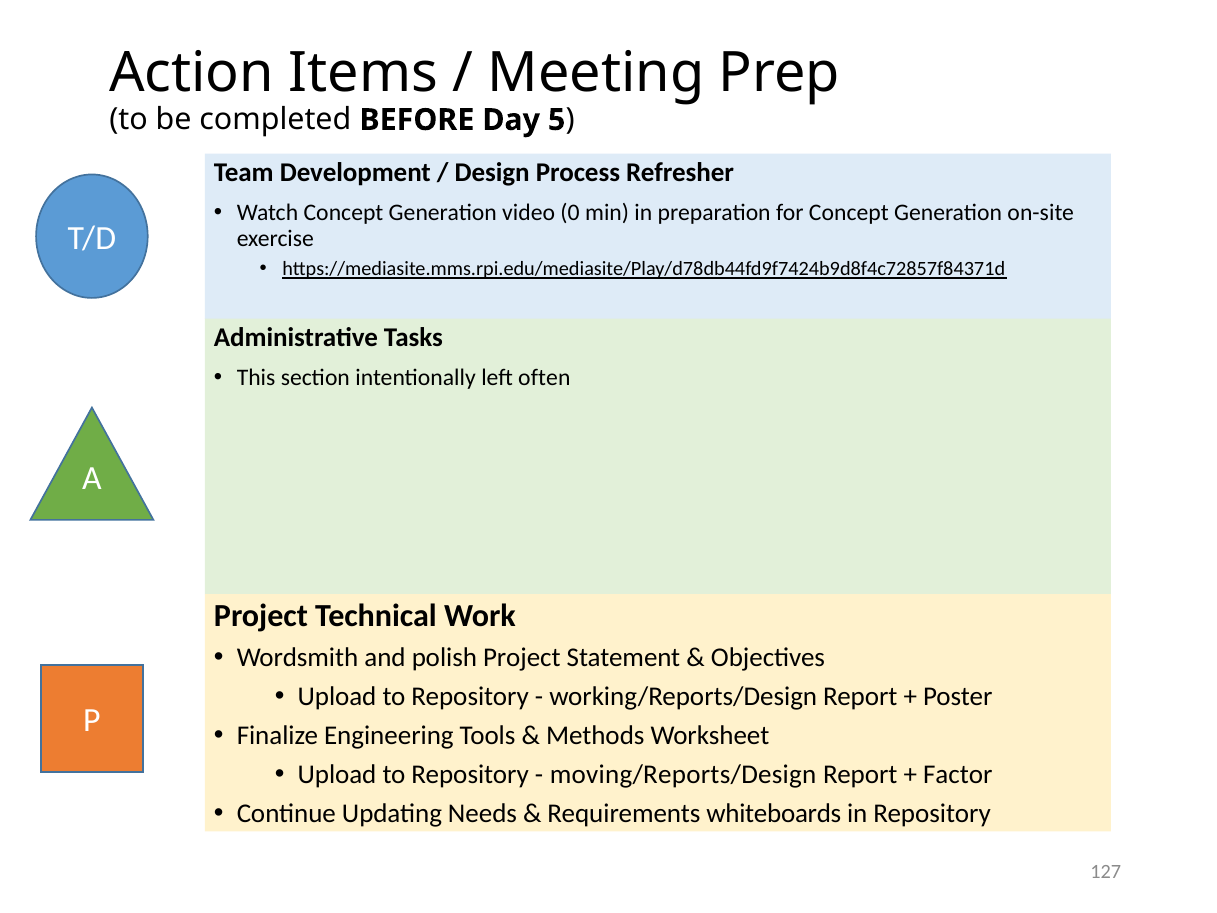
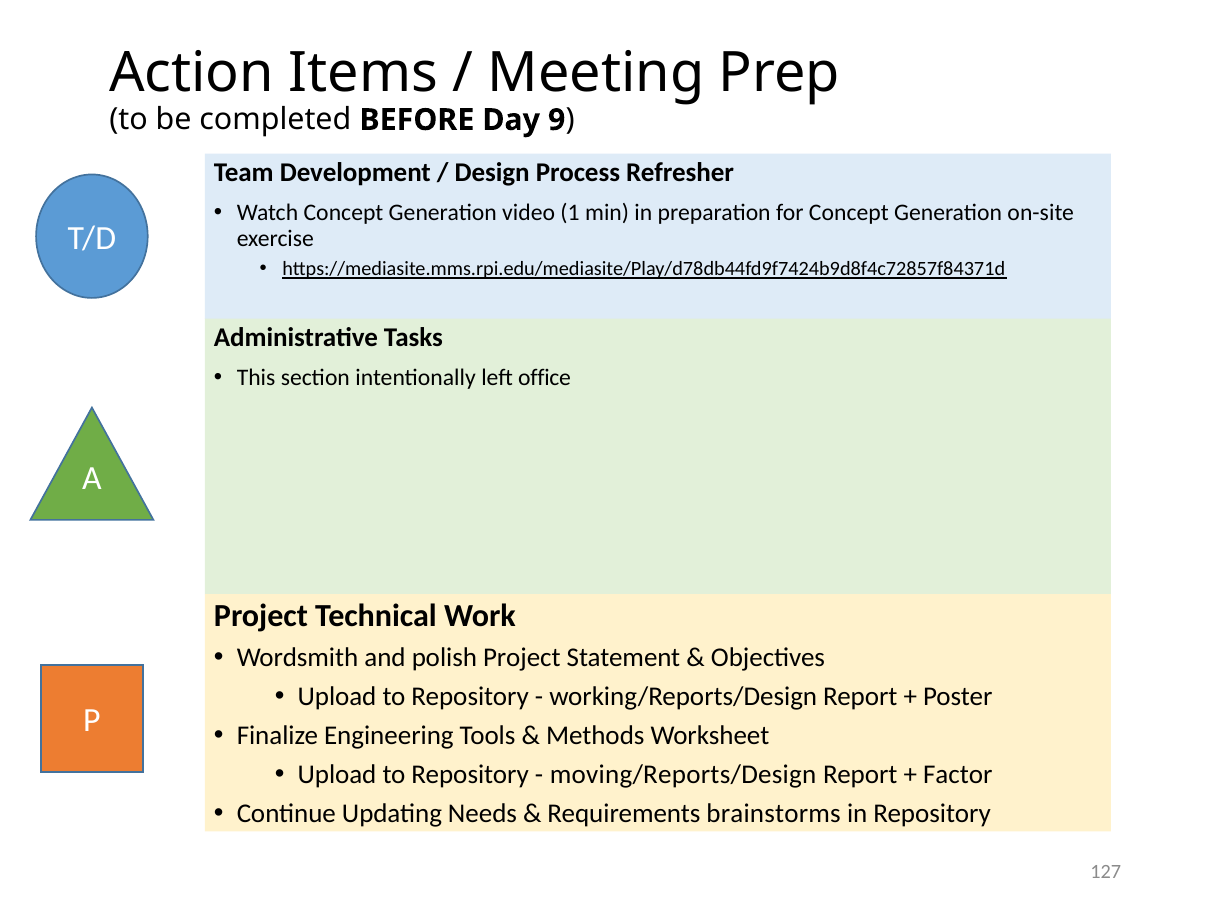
5: 5 -> 9
0: 0 -> 1
often: often -> office
whiteboards: whiteboards -> brainstorms
